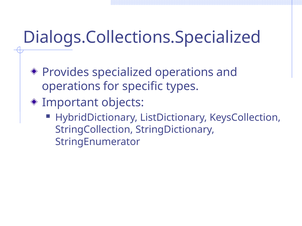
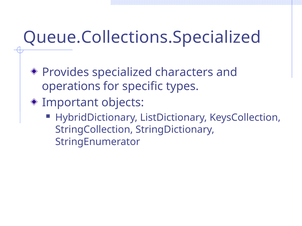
Dialogs.Collections.Specialized: Dialogs.Collections.Specialized -> Queue.Collections.Specialized
specialized operations: operations -> characters
